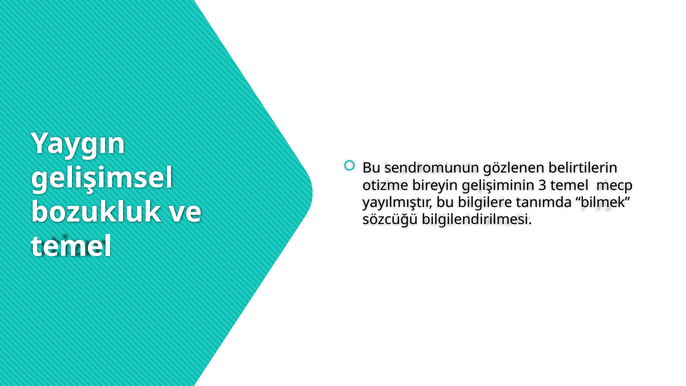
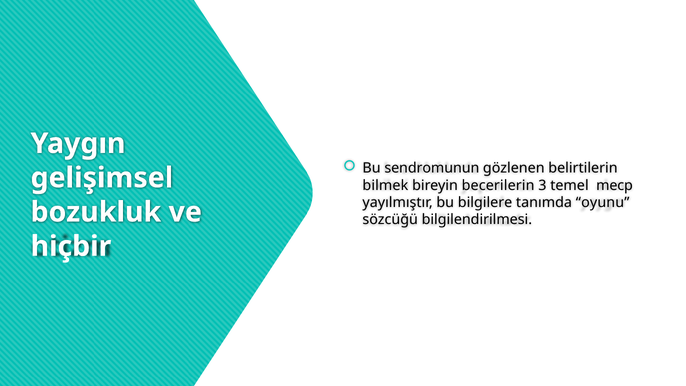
otizme: otizme -> bilmek
gelişiminin: gelişiminin -> becerilerin
bilmek: bilmek -> oyunu
temel at (71, 246): temel -> hiçbir
